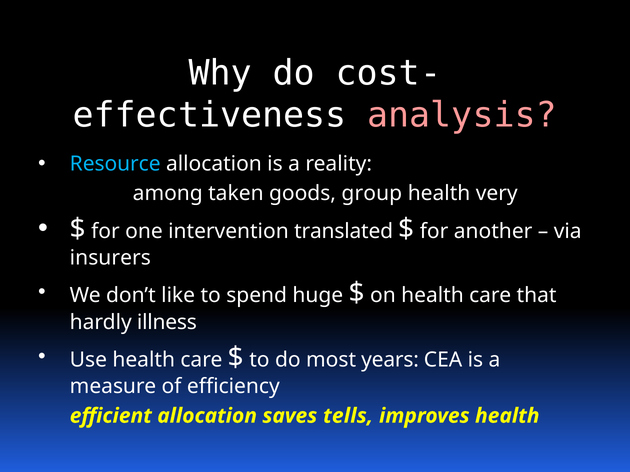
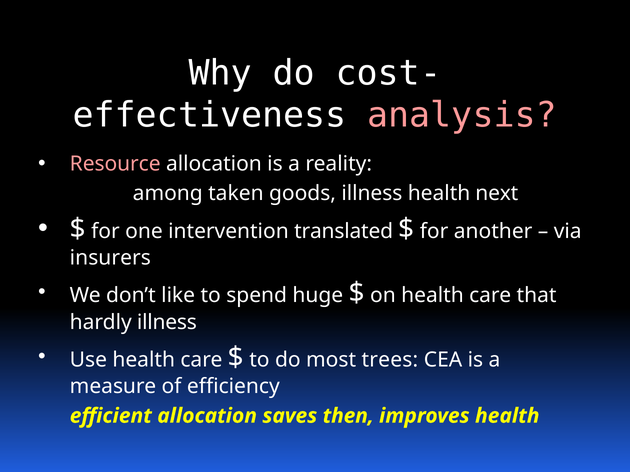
Resource colour: light blue -> pink
goods group: group -> illness
very: very -> next
years: years -> trees
tells: tells -> then
